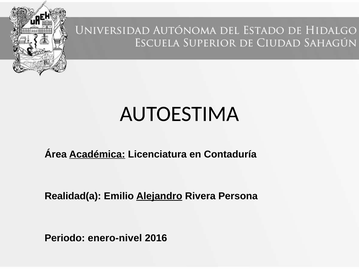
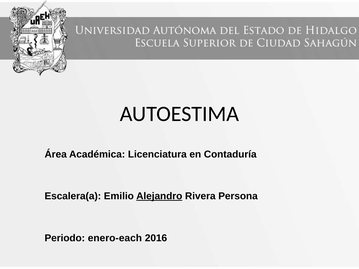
Académica underline: present -> none
Realidad(a: Realidad(a -> Escalera(a
enero-nivel: enero-nivel -> enero-each
